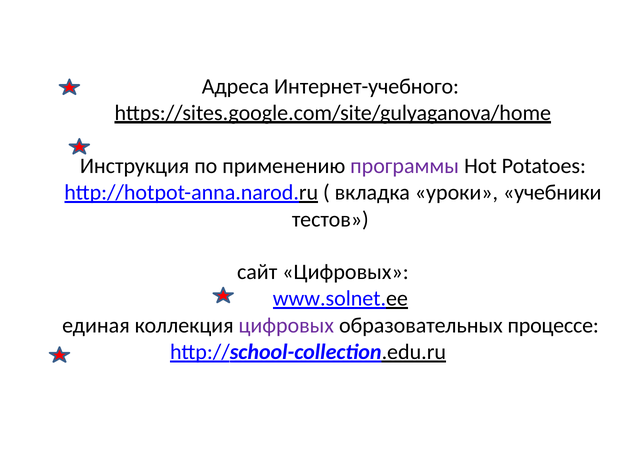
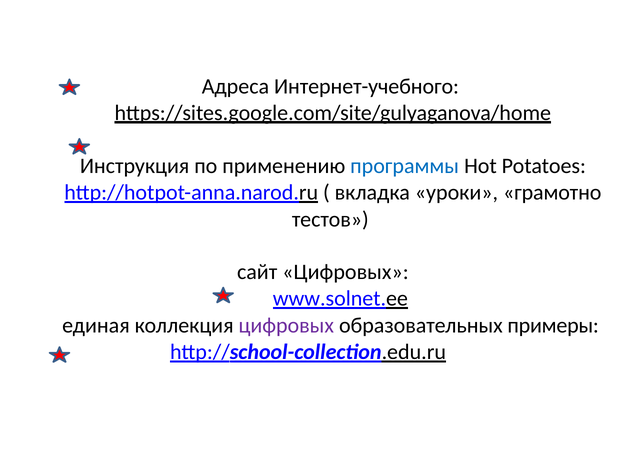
программы colour: purple -> blue
учебники: учебники -> грамотно
процессе: процессе -> примеры
